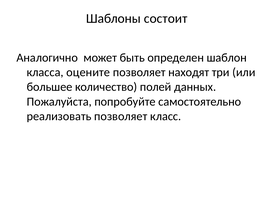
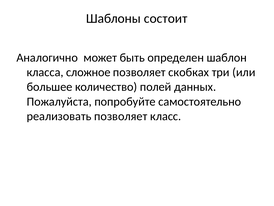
оцените: оцените -> сложное
находят: находят -> скобках
